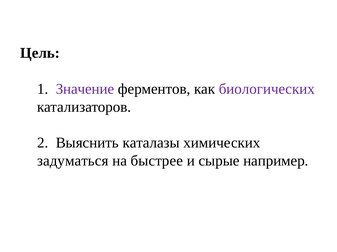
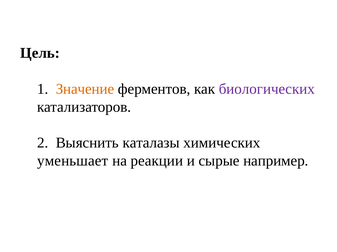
Значение colour: purple -> orange
задуматься: задуматься -> уменьшает
быстрее: быстрее -> реакции
